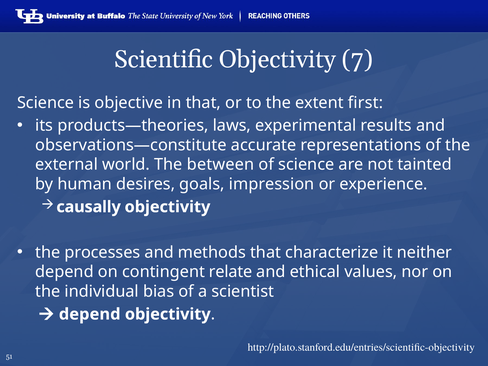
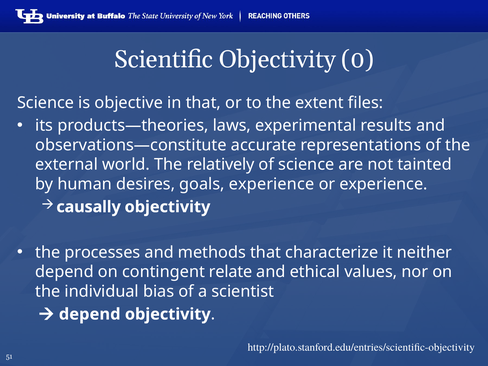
7: 7 -> 0
first: first -> files
between: between -> relatively
goals impression: impression -> experience
